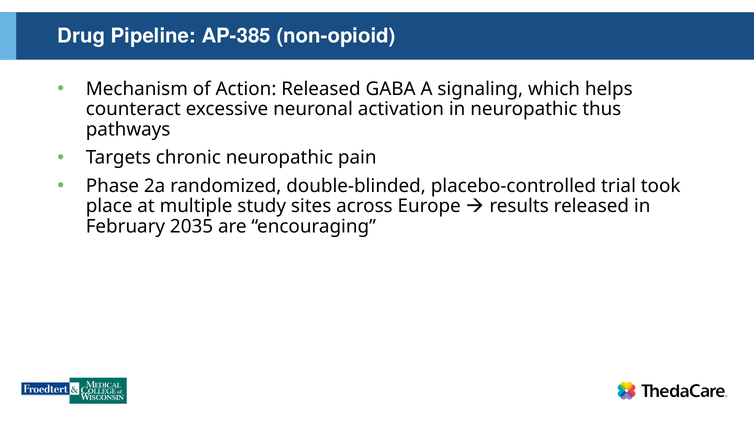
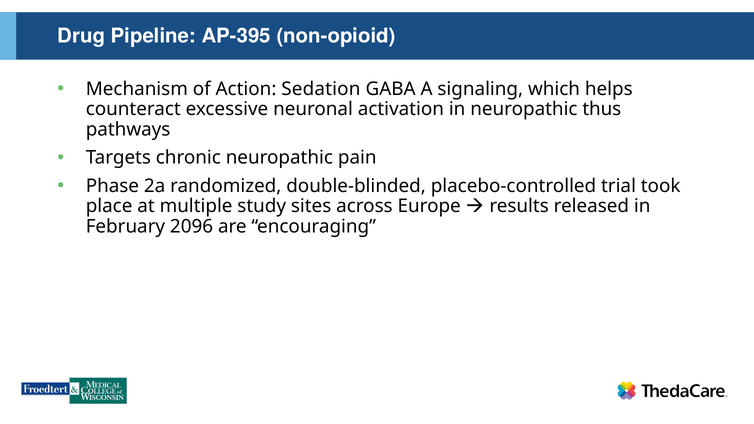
AP-385: AP-385 -> AP-395
Action Released: Released -> Sedation
2035: 2035 -> 2096
